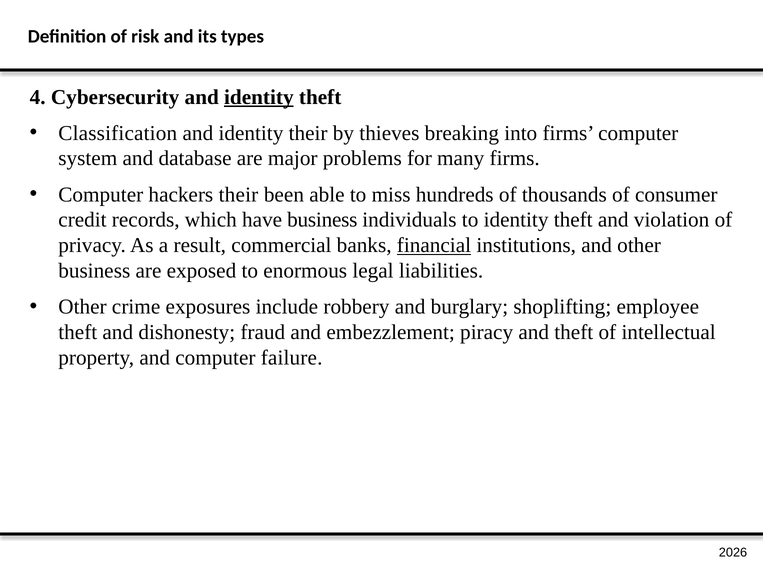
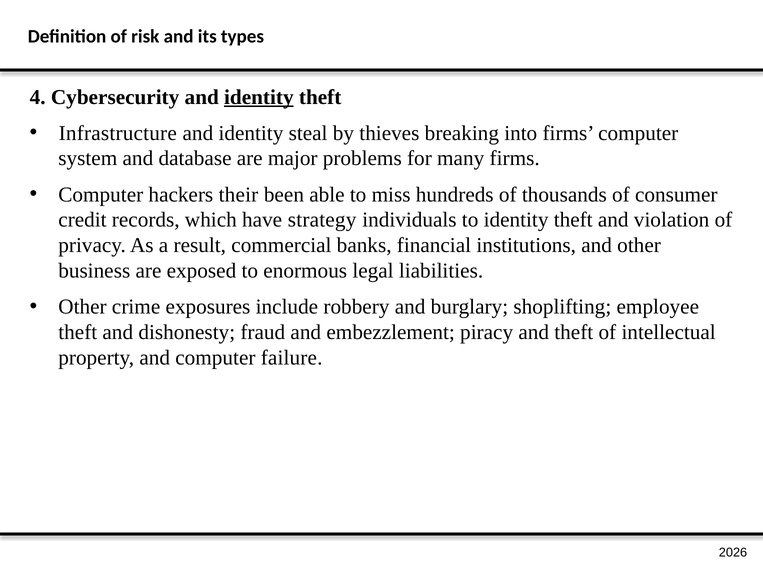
Classification: Classification -> Infrastructure
identity their: their -> steal
have business: business -> strategy
financial underline: present -> none
